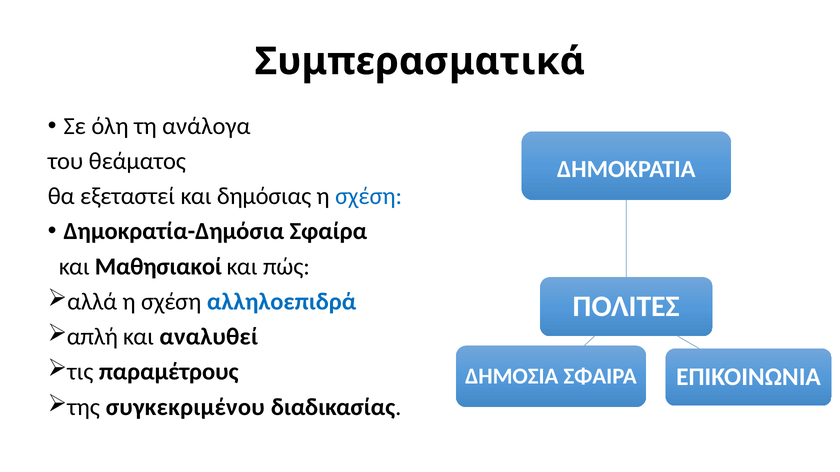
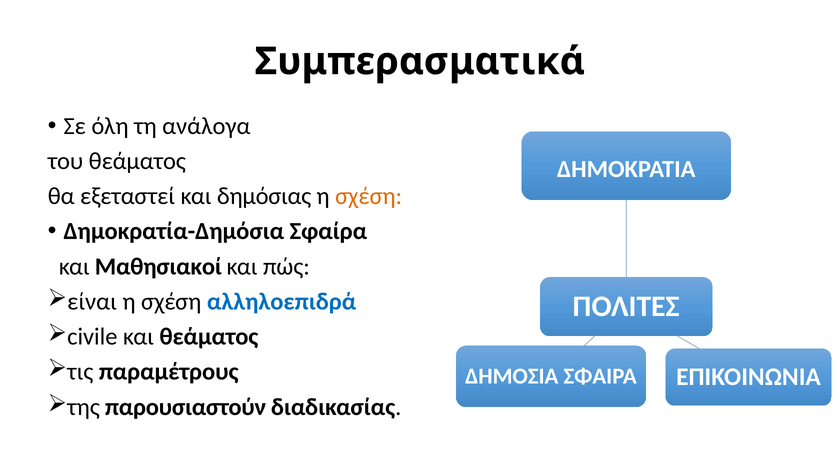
σχέση at (369, 196) colour: blue -> orange
αλλά: αλλά -> είναι
απλή: απλή -> civile
και αναλυθεί: αναλυθεί -> θεάματος
συγκεκριμένου: συγκεκριμένου -> παρουσιαστούν
